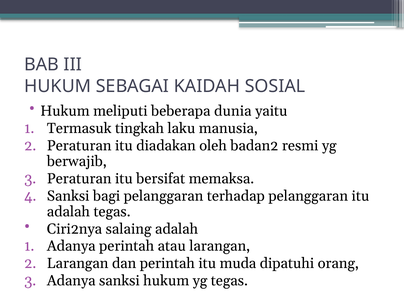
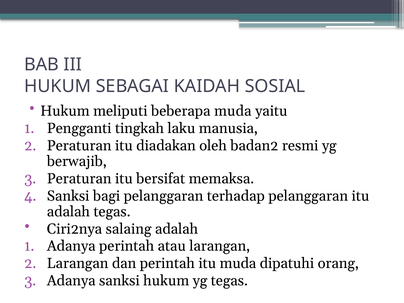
beberapa dunia: dunia -> muda
Termasuk: Termasuk -> Pengganti
